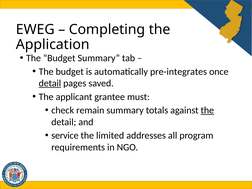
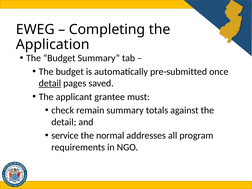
pre-integrates: pre-integrates -> pre-submitted
the at (207, 110) underline: present -> none
limited: limited -> normal
